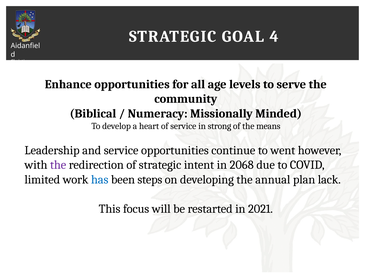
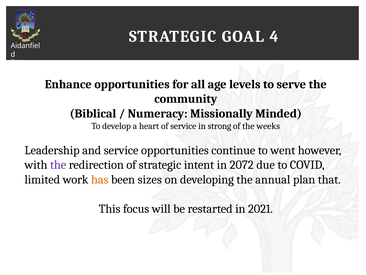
means: means -> weeks
2068: 2068 -> 2072
has colour: blue -> orange
steps: steps -> sizes
lack: lack -> that
